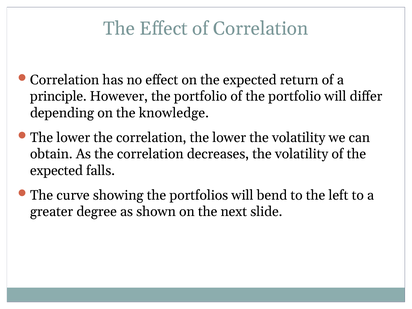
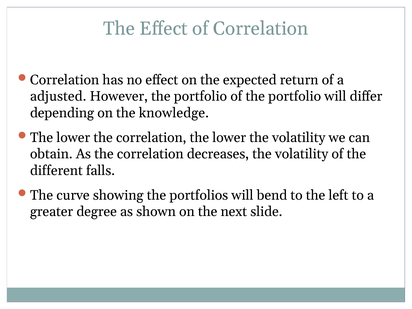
principle: principle -> adjusted
expected at (56, 171): expected -> different
